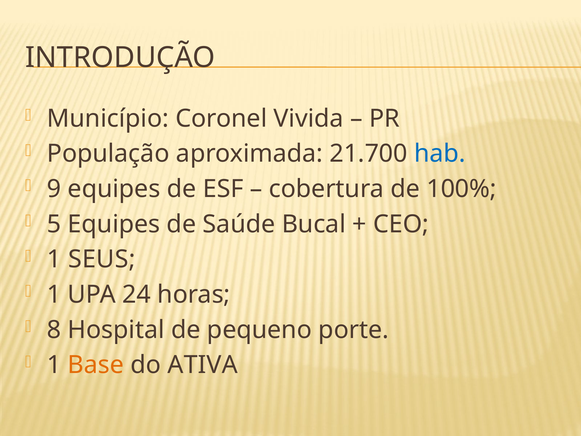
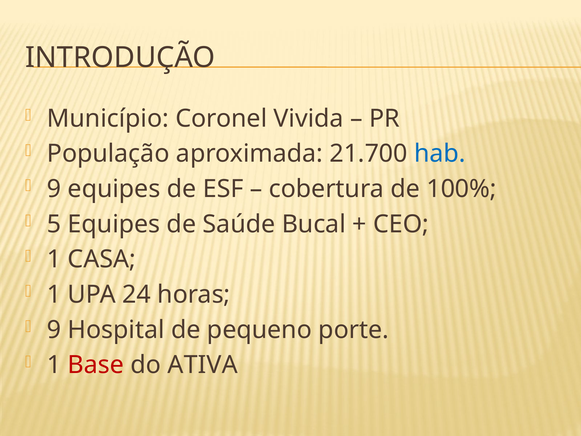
SEUS: SEUS -> CASA
8 at (54, 330): 8 -> 9
Base colour: orange -> red
